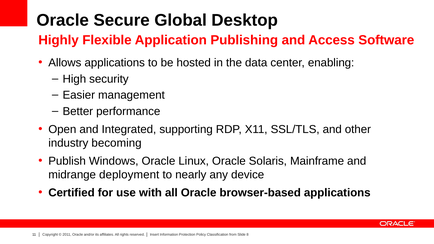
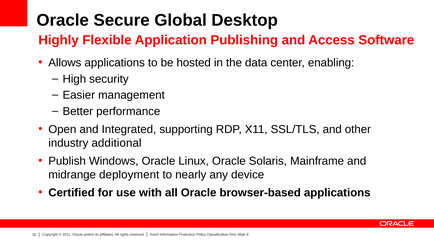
becoming: becoming -> additional
